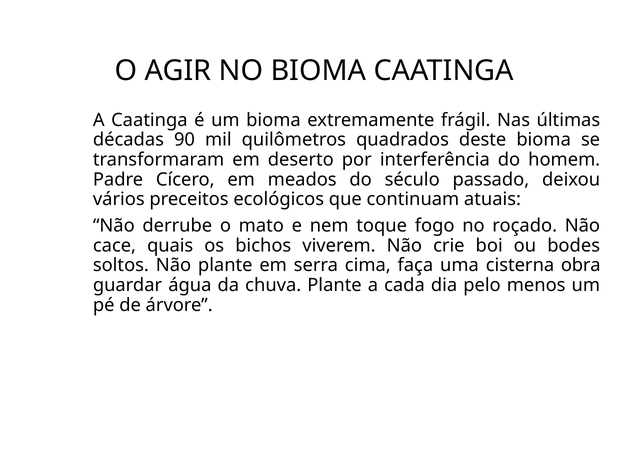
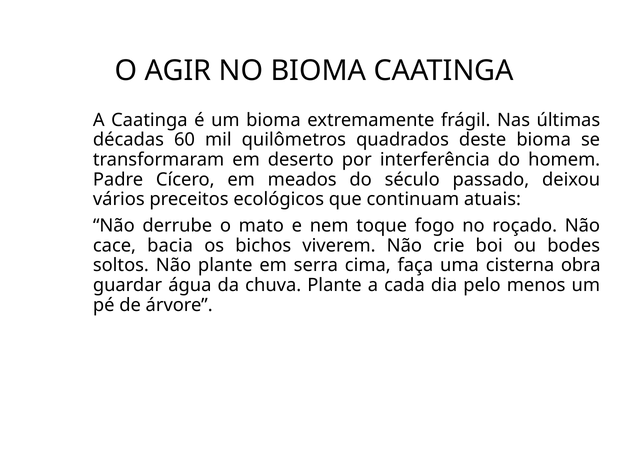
90: 90 -> 60
quais: quais -> bacia
